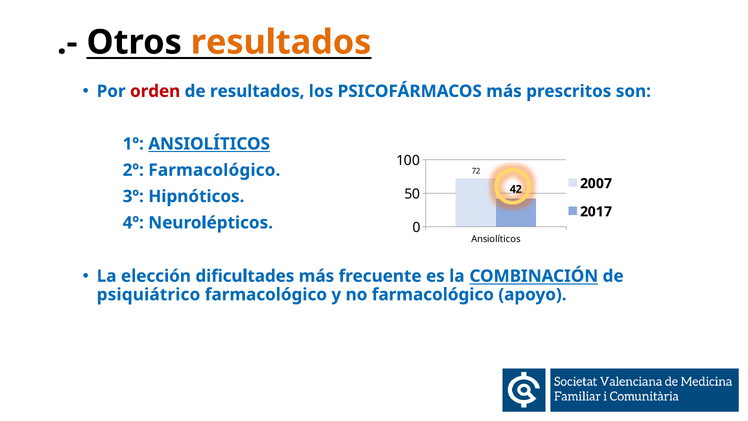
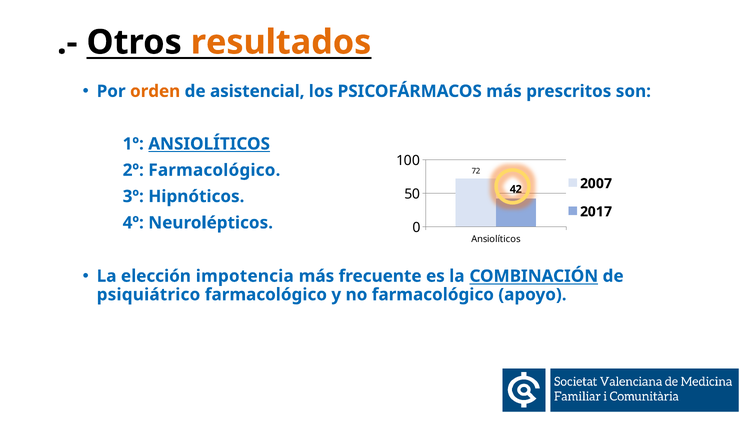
orden colour: red -> orange
de resultados: resultados -> asistencial
dificultades: dificultades -> impotencia
